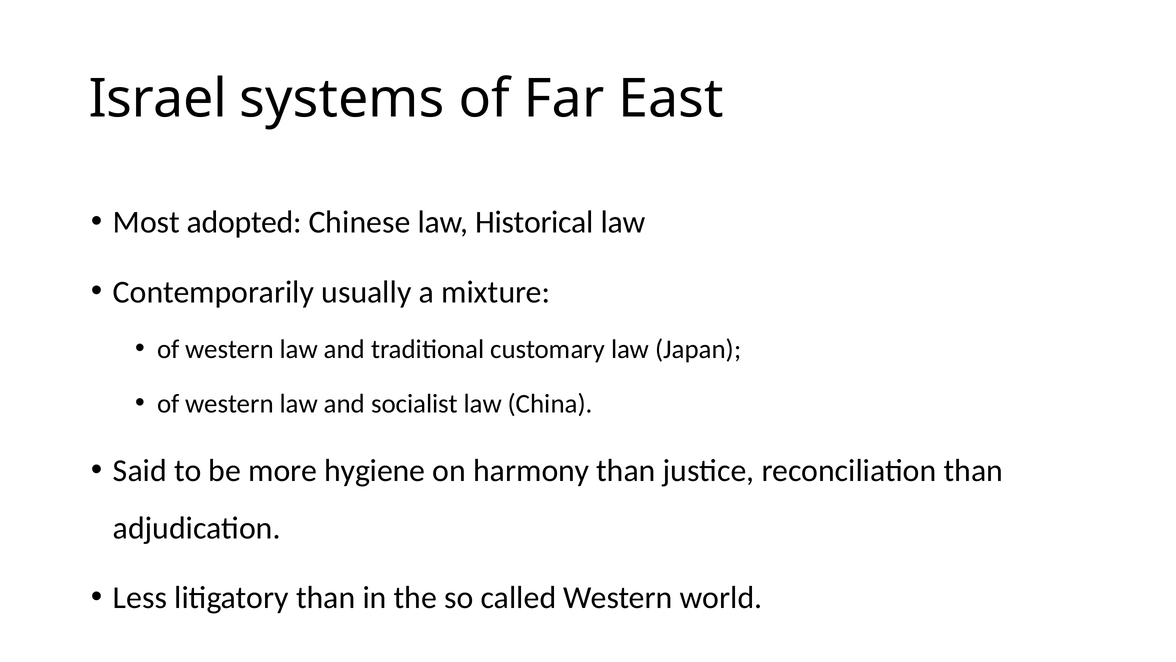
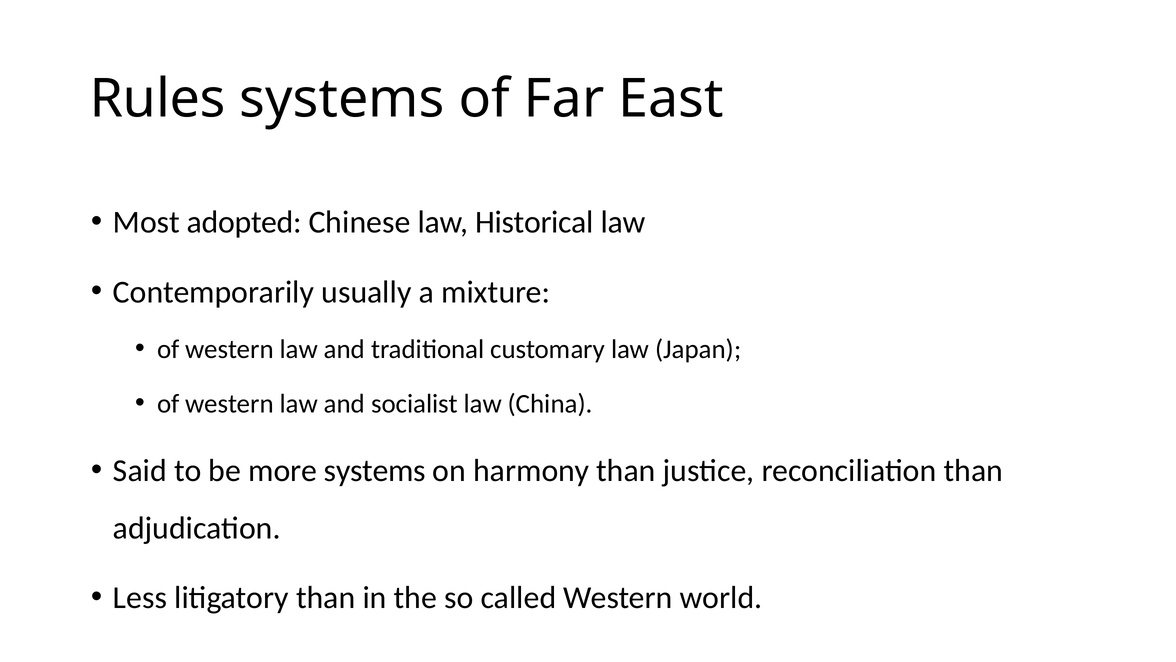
Israel: Israel -> Rules
more hygiene: hygiene -> systems
